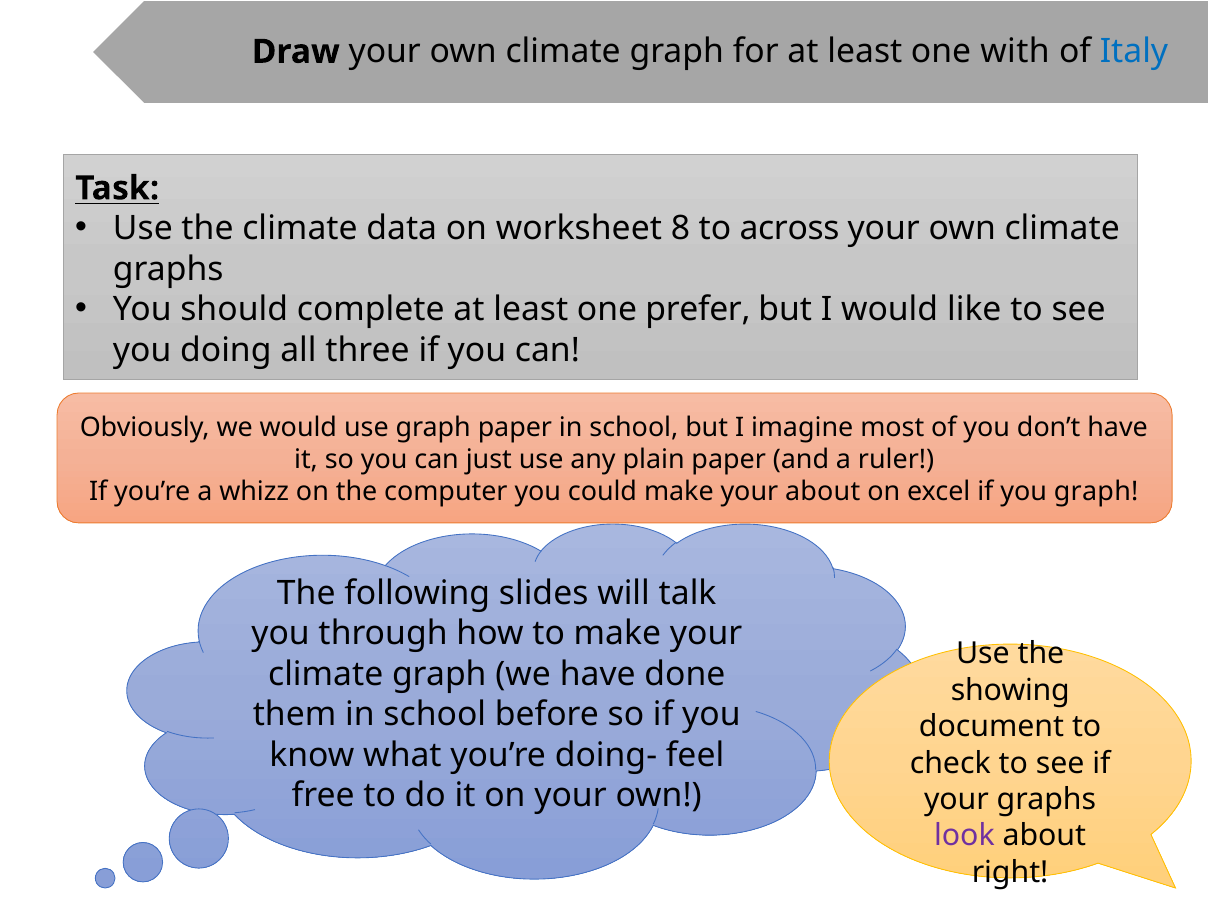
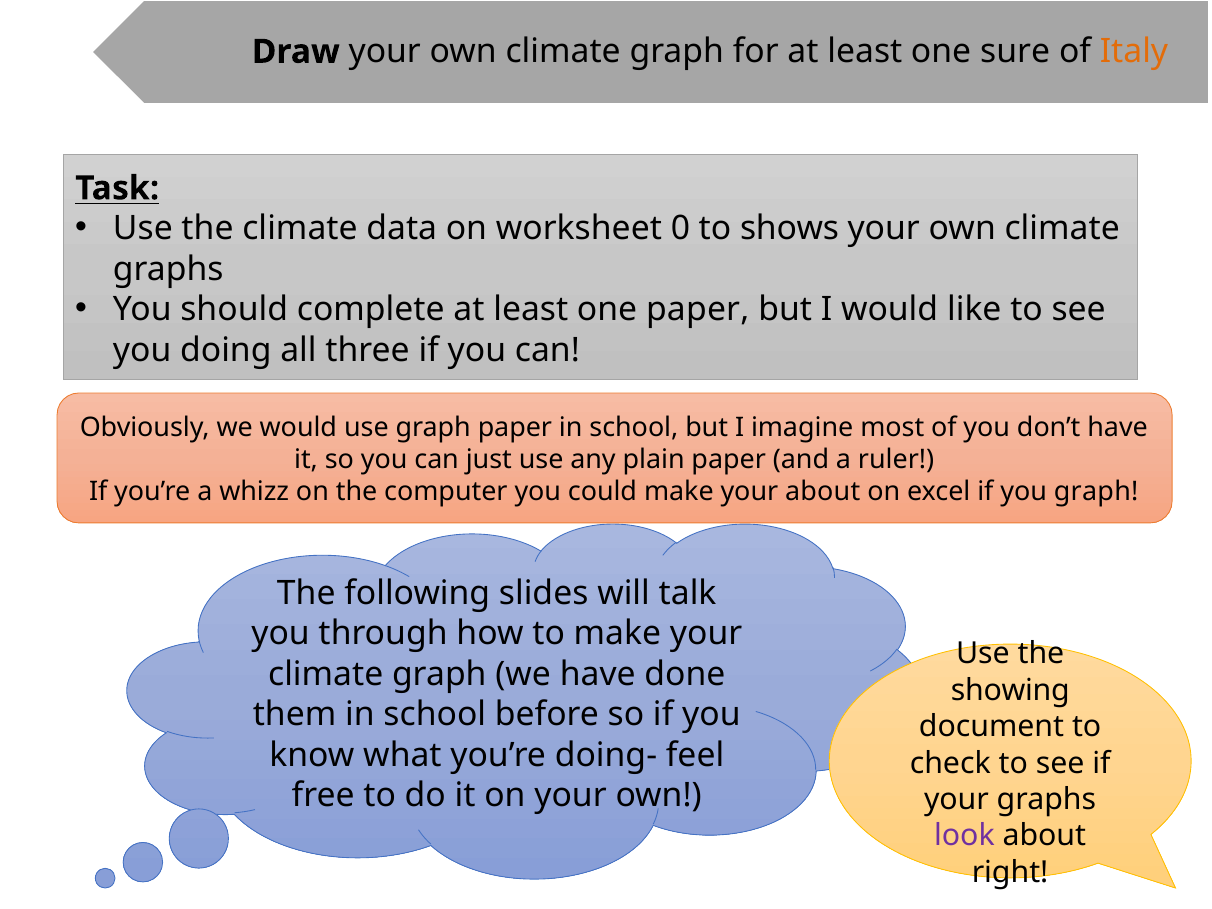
with: with -> sure
Italy colour: blue -> orange
8: 8 -> 0
across: across -> shows
one prefer: prefer -> paper
